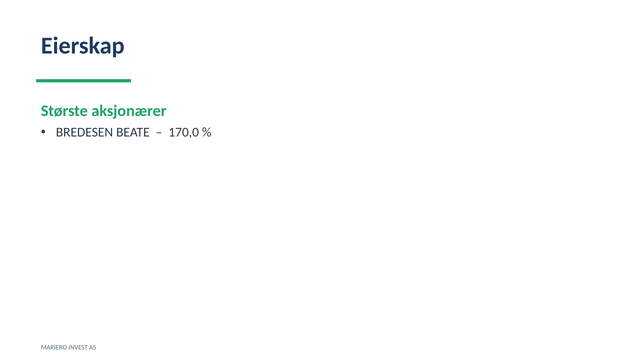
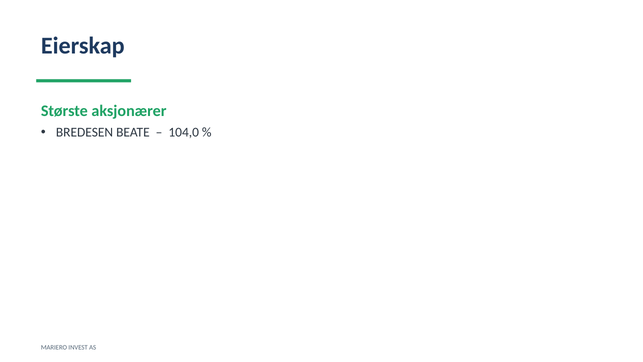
170,0: 170,0 -> 104,0
